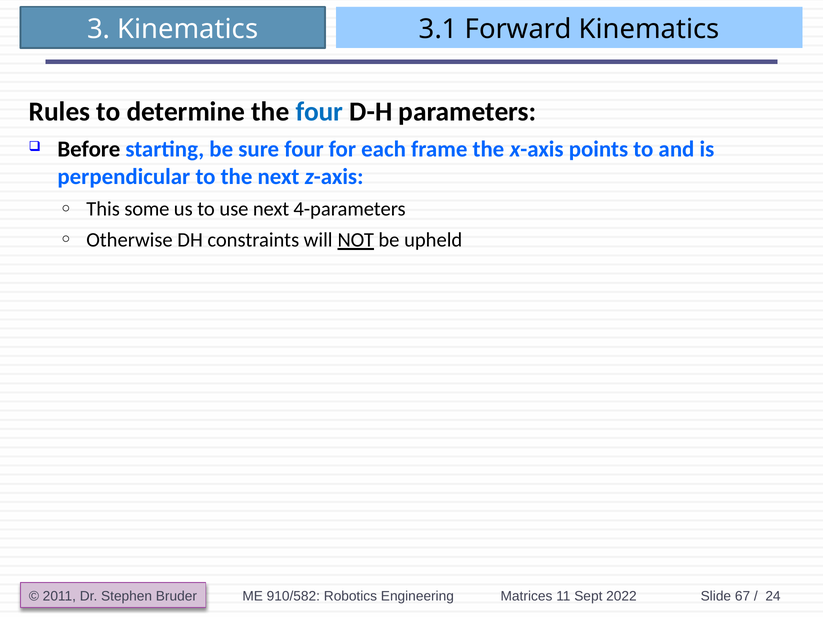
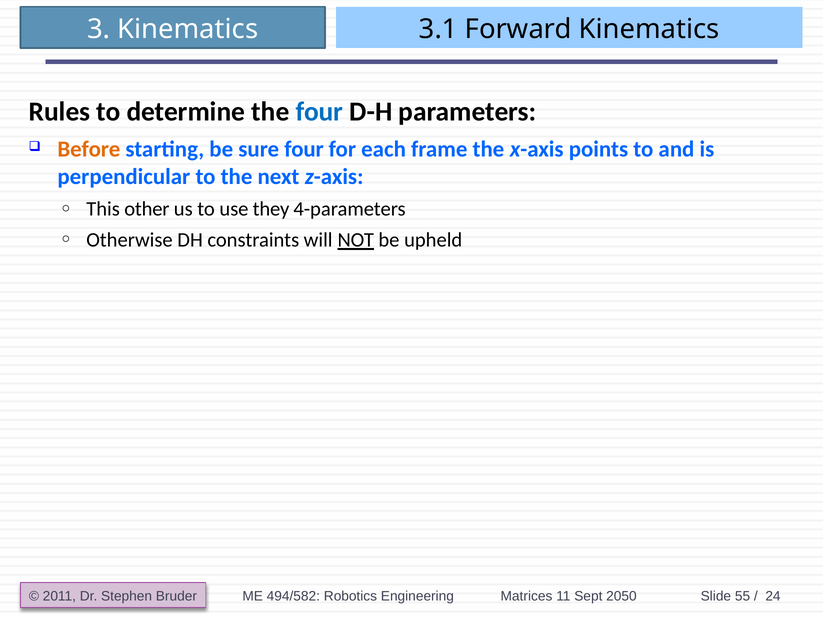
Before colour: black -> orange
some: some -> other
use next: next -> they
910/582: 910/582 -> 494/582
2022: 2022 -> 2050
67: 67 -> 55
